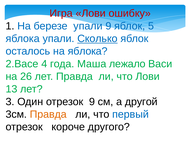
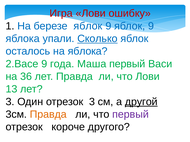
березе упали: упали -> яблок
9 яблок 5: 5 -> 9
2.Васе 4: 4 -> 9
Маша лежало: лежало -> первый
26: 26 -> 36
отрезок 9: 9 -> 3
другой underline: none -> present
первый at (131, 115) colour: blue -> purple
